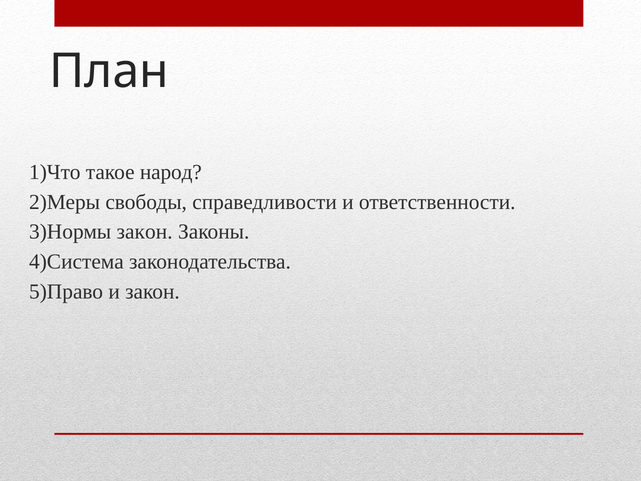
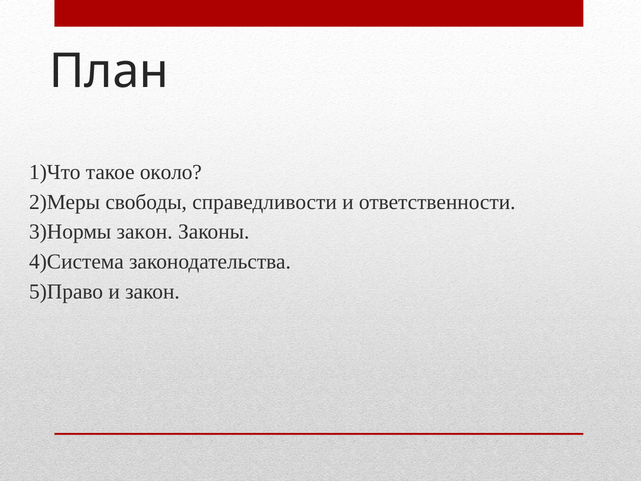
народ: народ -> около
